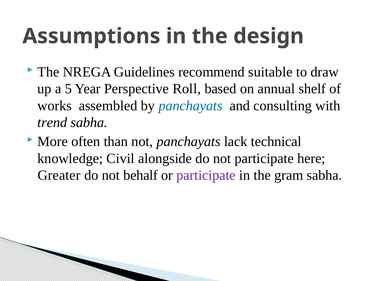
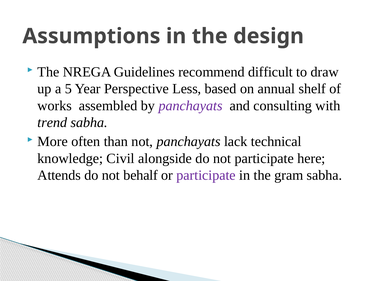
suitable: suitable -> difficult
Roll: Roll -> Less
panchayats at (191, 106) colour: blue -> purple
Greater: Greater -> Attends
